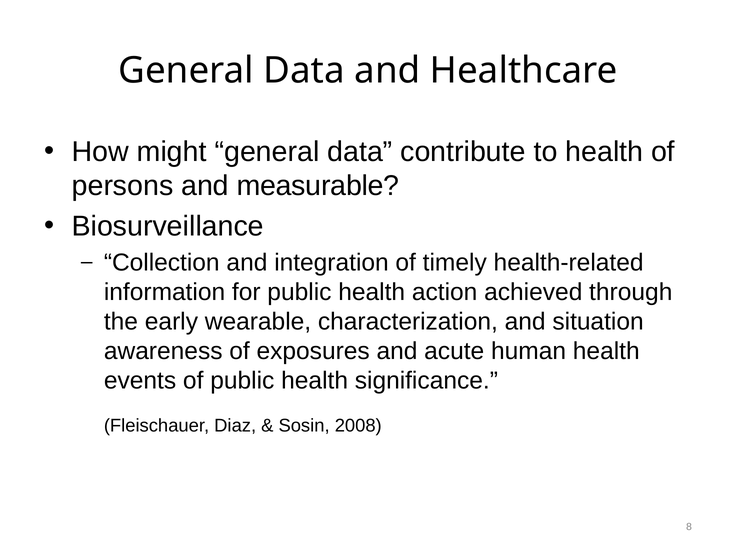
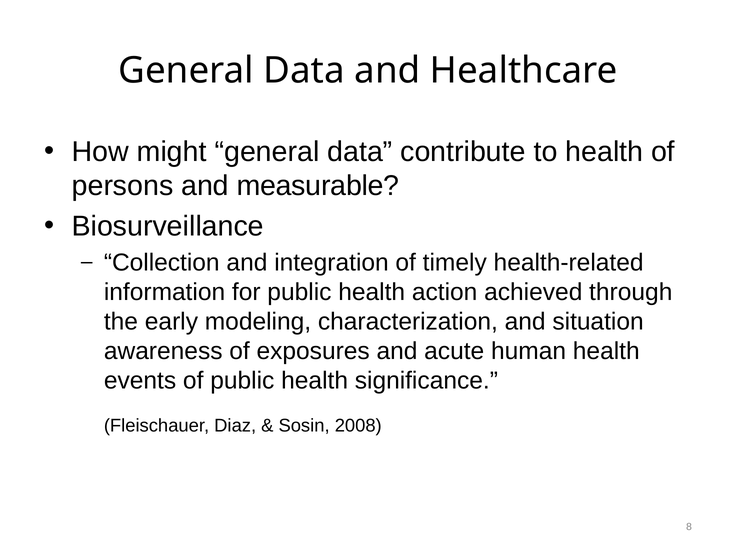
wearable: wearable -> modeling
